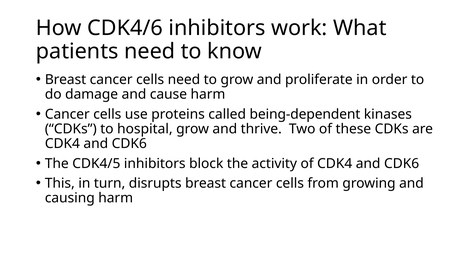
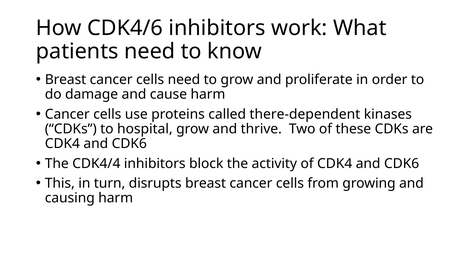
being-dependent: being-dependent -> there-dependent
CDK4/5: CDK4/5 -> CDK4/4
